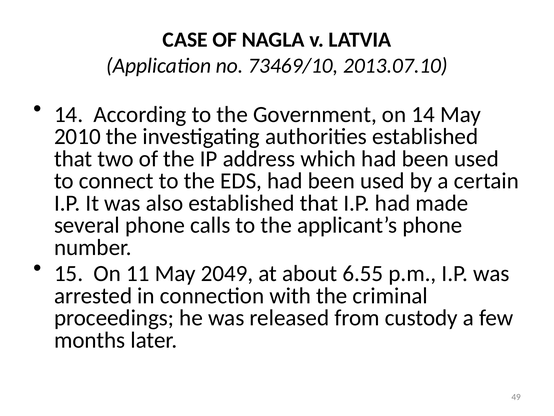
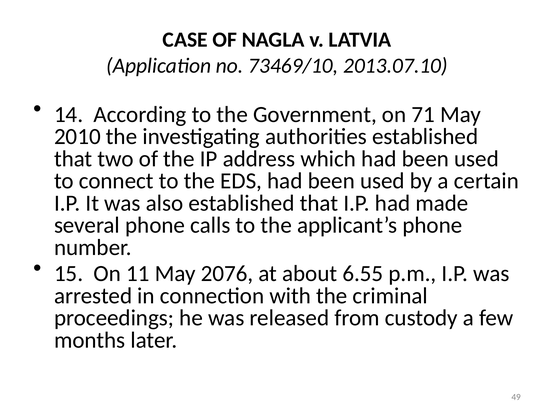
on 14: 14 -> 71
2049: 2049 -> 2076
